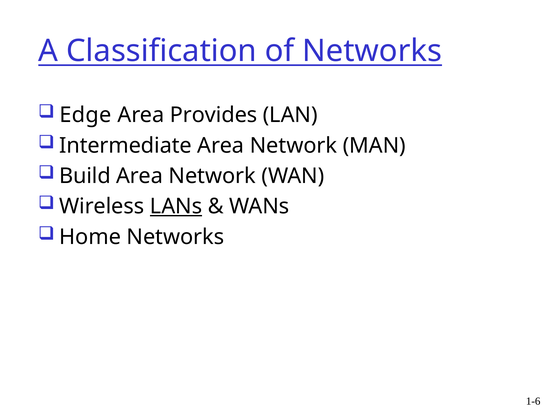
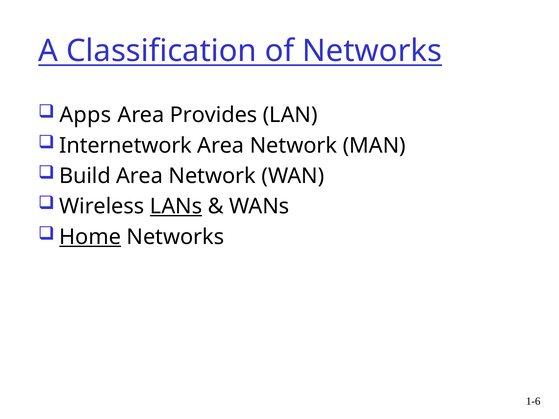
Edge: Edge -> Apps
Intermediate: Intermediate -> Internetwork
Home underline: none -> present
